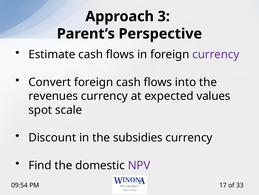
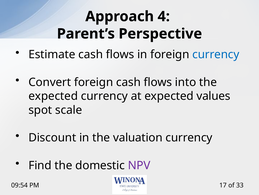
3: 3 -> 4
currency at (216, 54) colour: purple -> blue
revenues at (53, 96): revenues -> expected
subsidies: subsidies -> valuation
